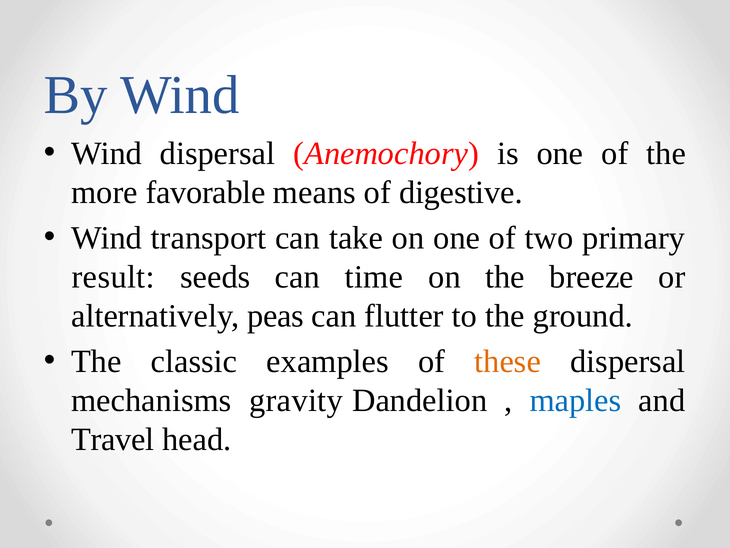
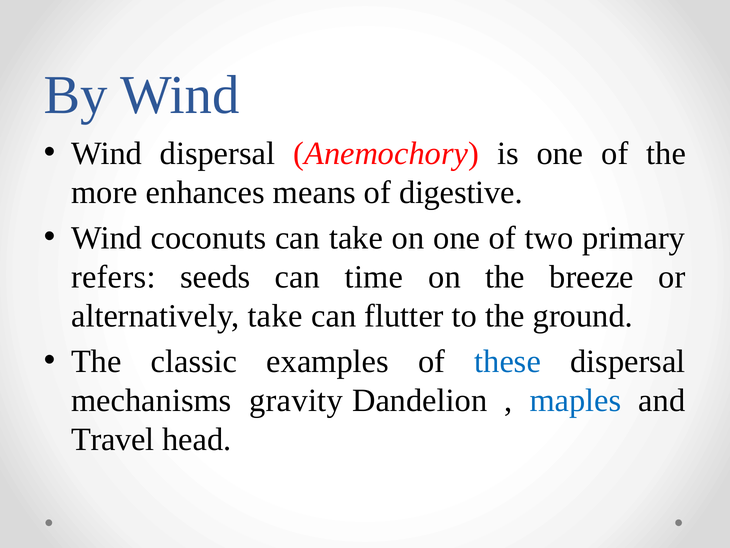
favorable: favorable -> enhances
transport: transport -> coconuts
result: result -> refers
alternatively peas: peas -> take
these colour: orange -> blue
